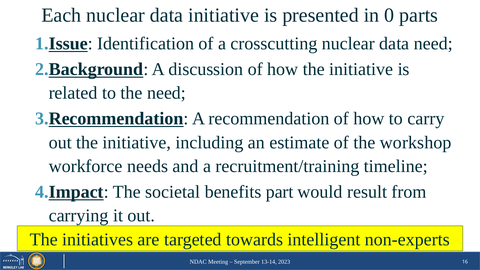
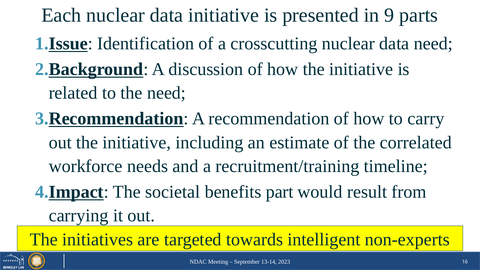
0: 0 -> 9
workshop: workshop -> correlated
